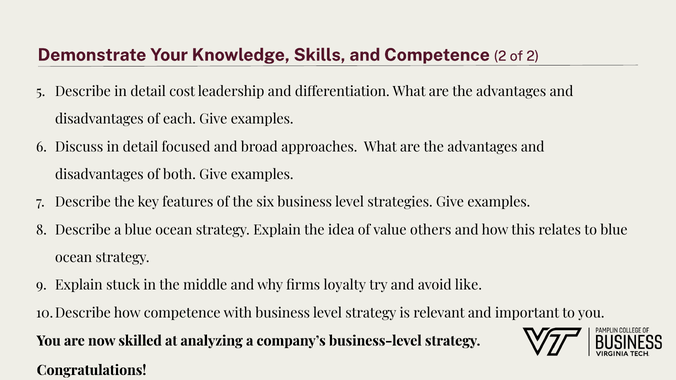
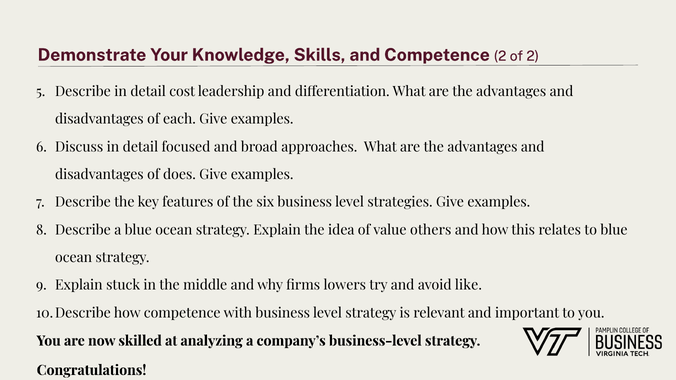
both: both -> does
loyalty: loyalty -> lowers
